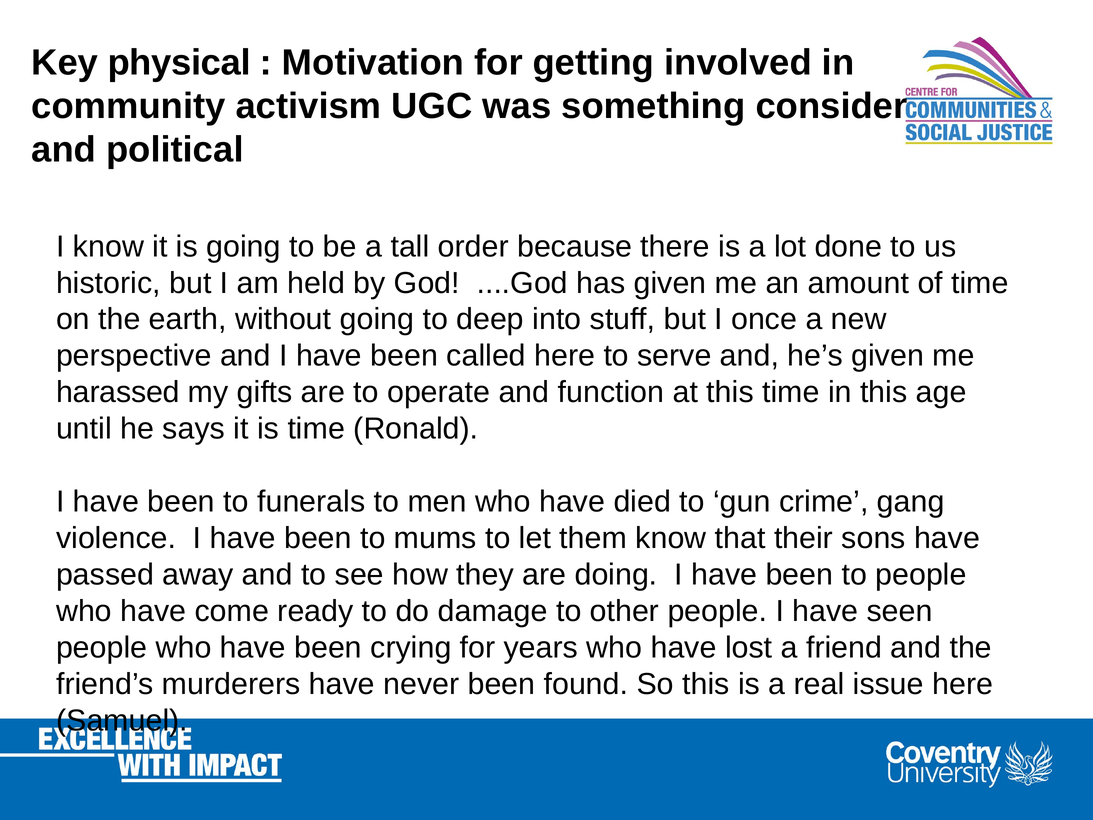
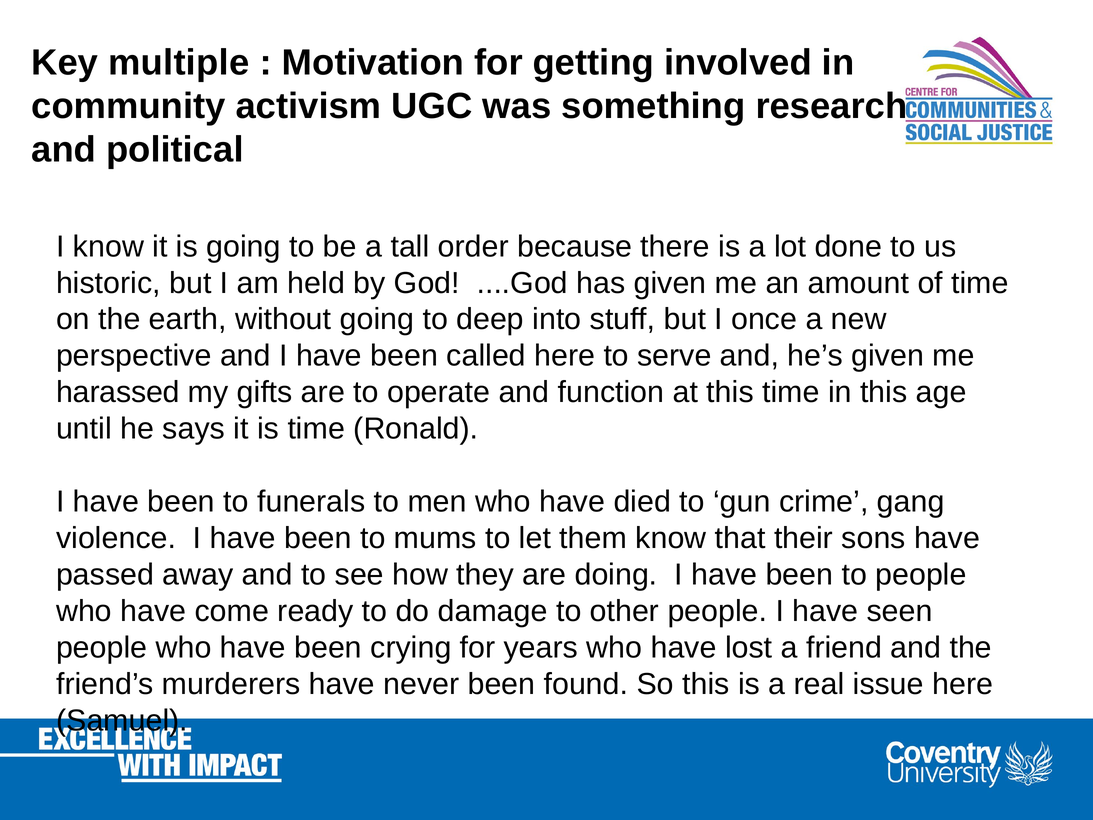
physical: physical -> multiple
consider: consider -> research
